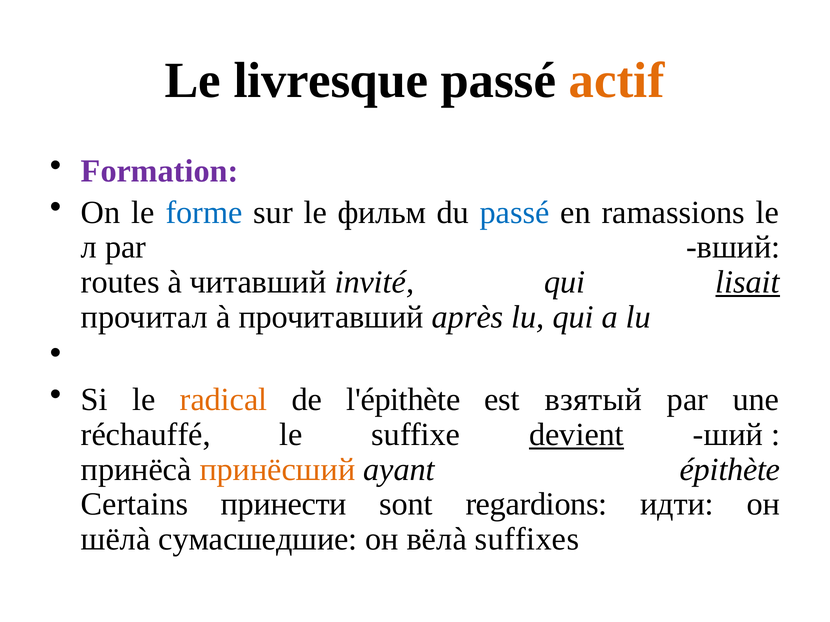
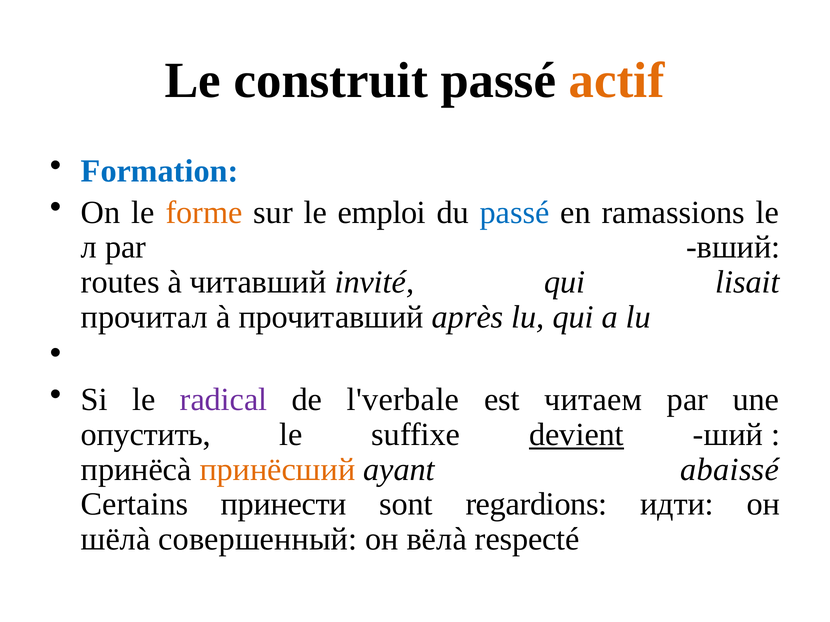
livresque: livresque -> construit
Formation colour: purple -> blue
forme colour: blue -> orange
фильм: фильм -> emploi
lisait underline: present -> none
radical colour: orange -> purple
l'épithète: l'épithète -> l'verbale
взятый: взятый -> читаем
réchauffé: réchauffé -> опустить
épithète: épithète -> abaissé
сумасшедшие: сумасшедшие -> совершенный
suffixes: suffixes -> respecté
